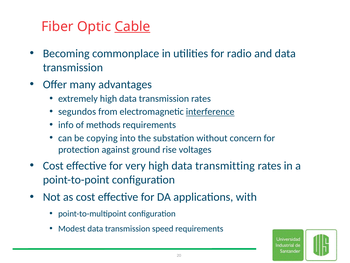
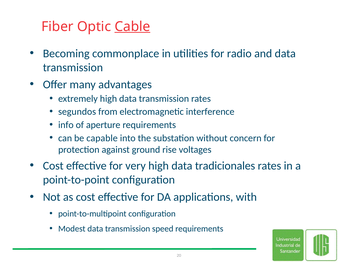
interference underline: present -> none
methods: methods -> aperture
copying: copying -> capable
transmitting: transmitting -> tradicionales
